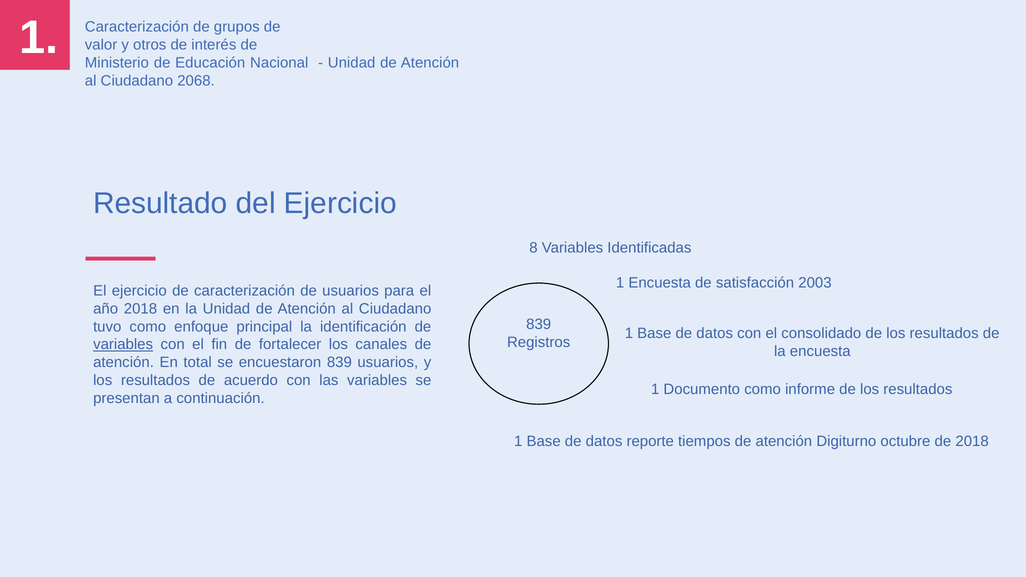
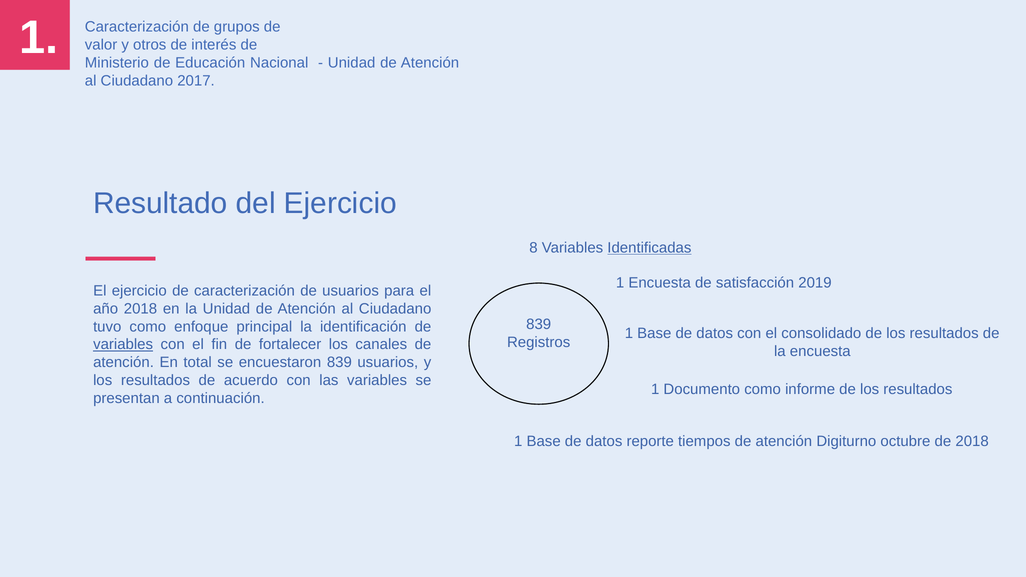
2068: 2068 -> 2017
Identificadas underline: none -> present
2003: 2003 -> 2019
